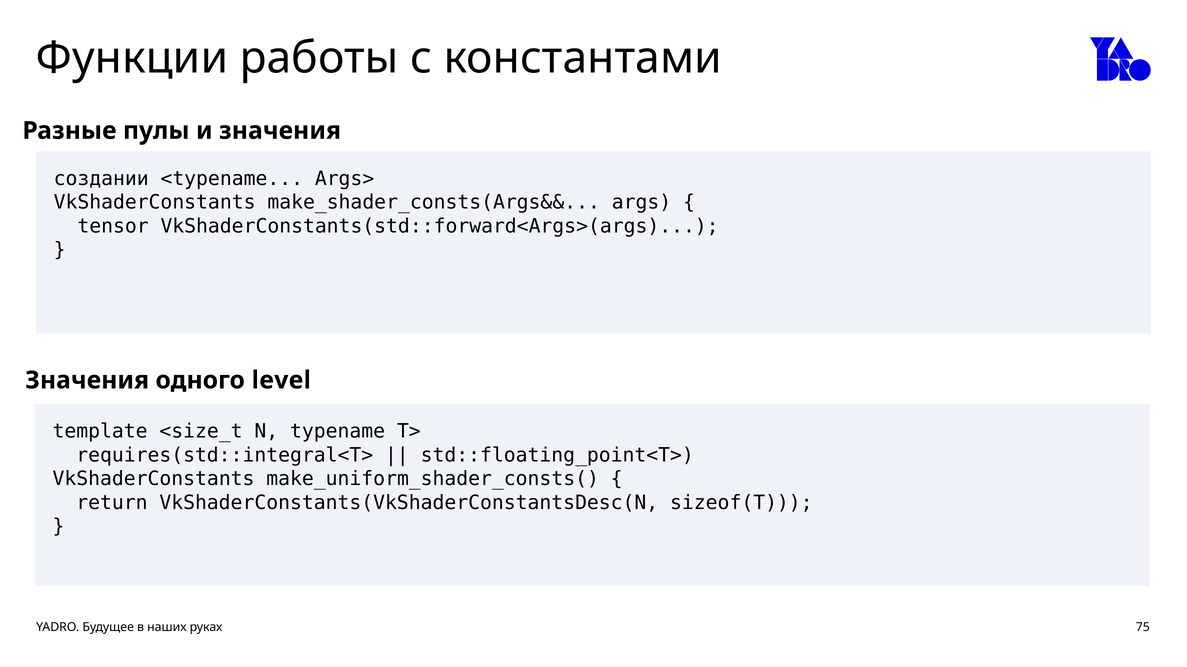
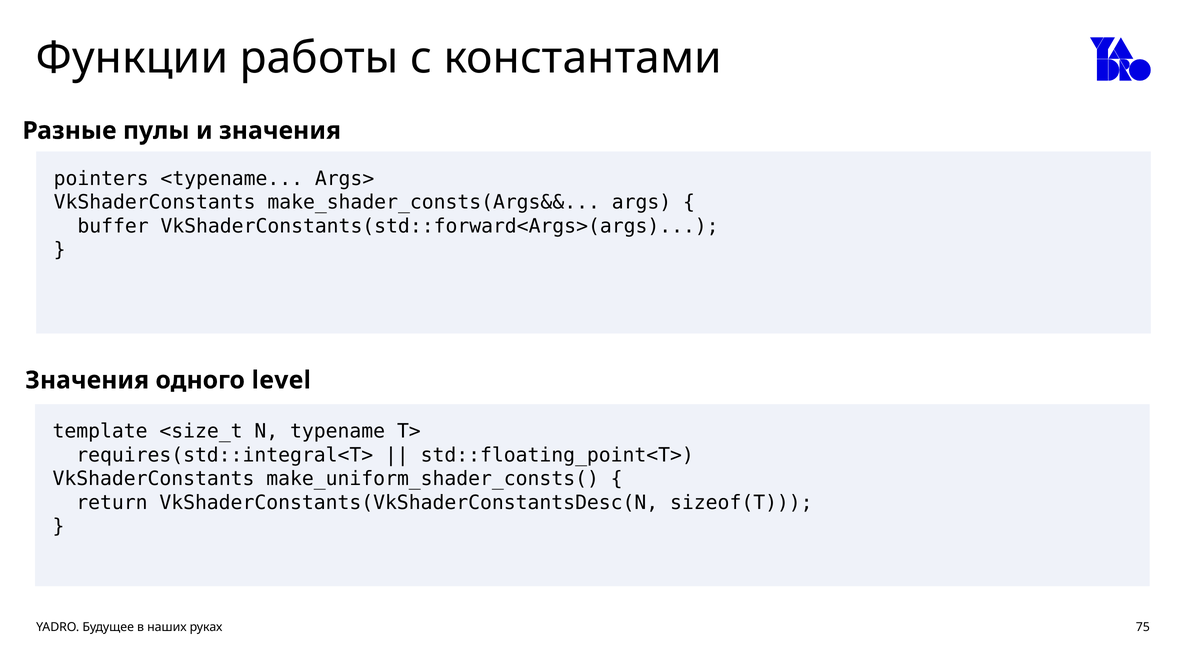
создании: создании -> pointers
tensor: tensor -> buffer
